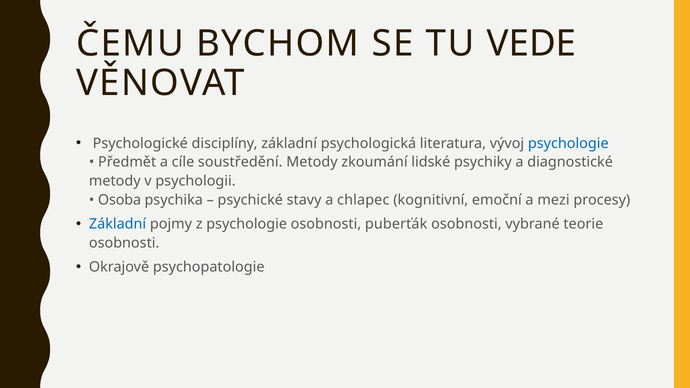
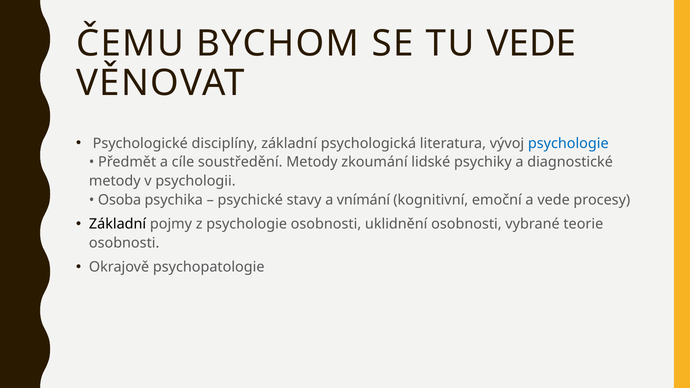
chlapec: chlapec -> vnímání
a mezi: mezi -> vede
Základní at (118, 224) colour: blue -> black
puberťák: puberťák -> uklidnění
